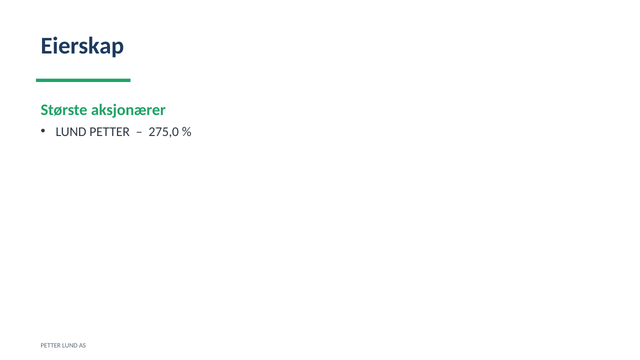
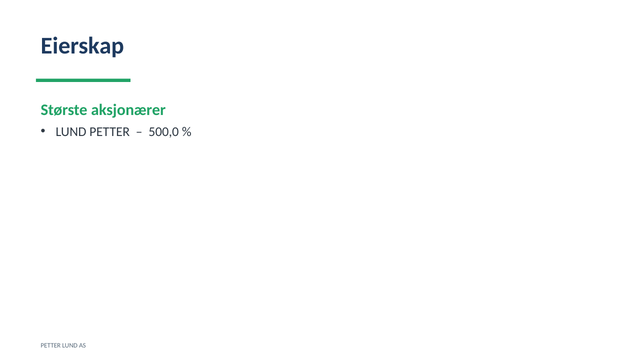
275,0: 275,0 -> 500,0
